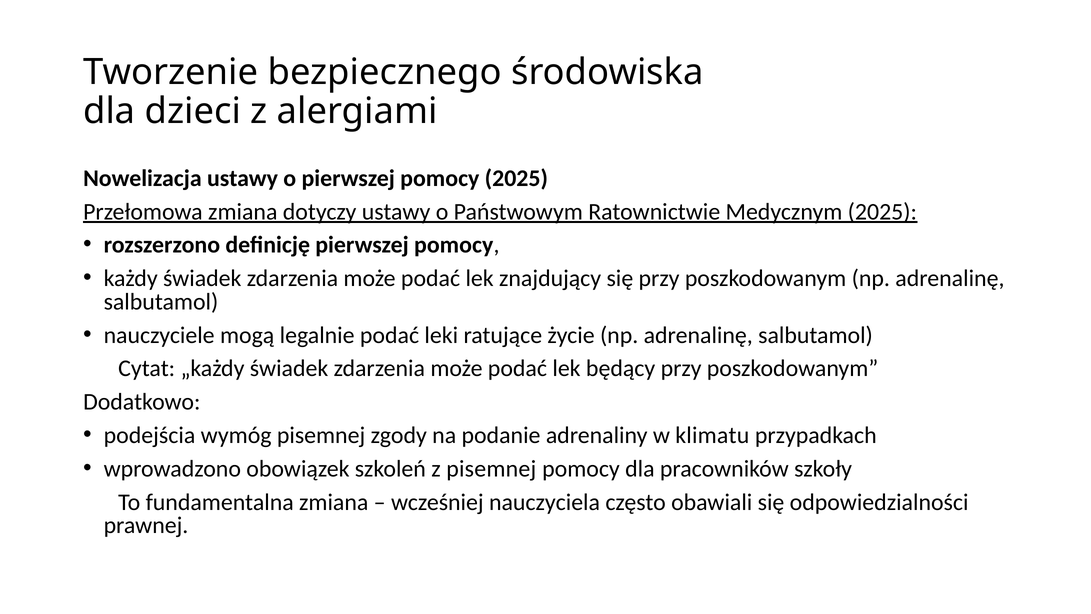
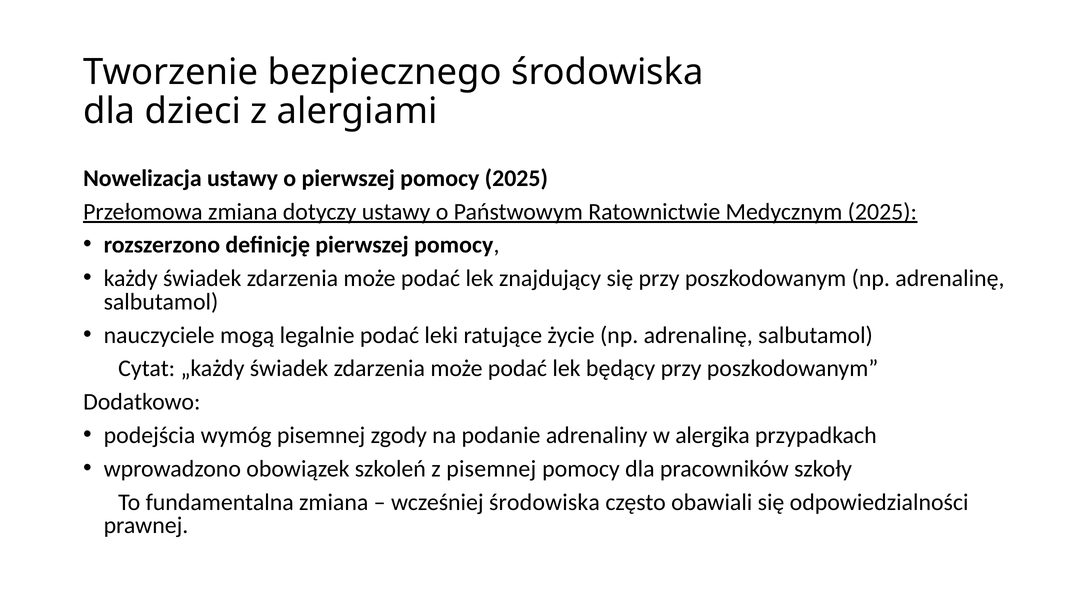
klimatu: klimatu -> alergika
wcześniej nauczyciela: nauczyciela -> środowiska
